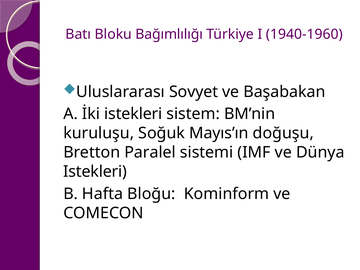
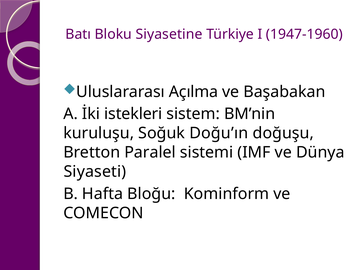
Bağımlılığı: Bağımlılığı -> Siyasetine
1940-1960: 1940-1960 -> 1947-1960
Sovyet: Sovyet -> Açılma
Mayıs’ın: Mayıs’ın -> Doğu’ın
Istekleri at (95, 172): Istekleri -> Siyaseti
